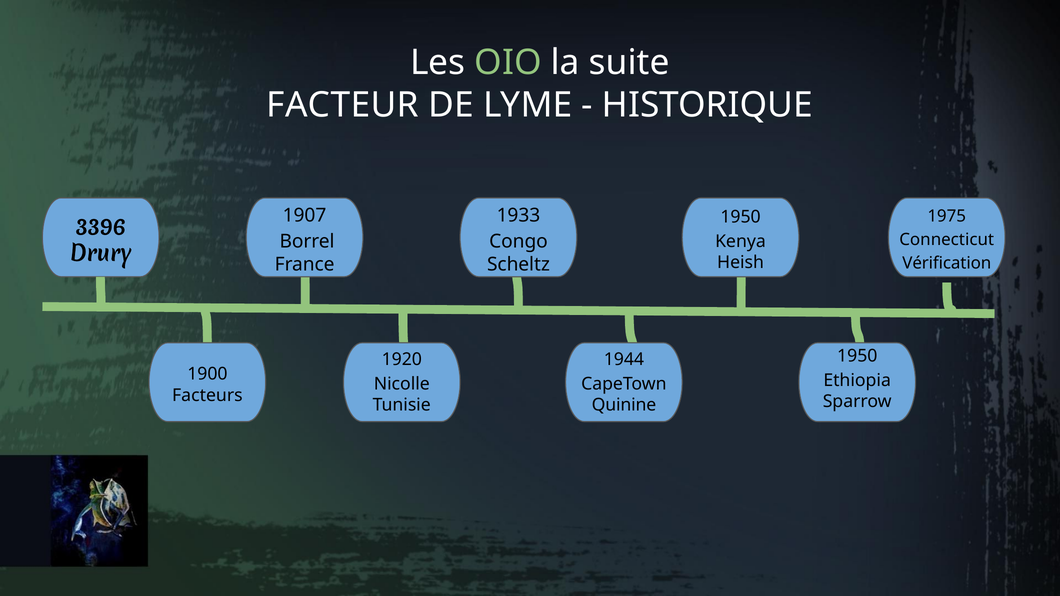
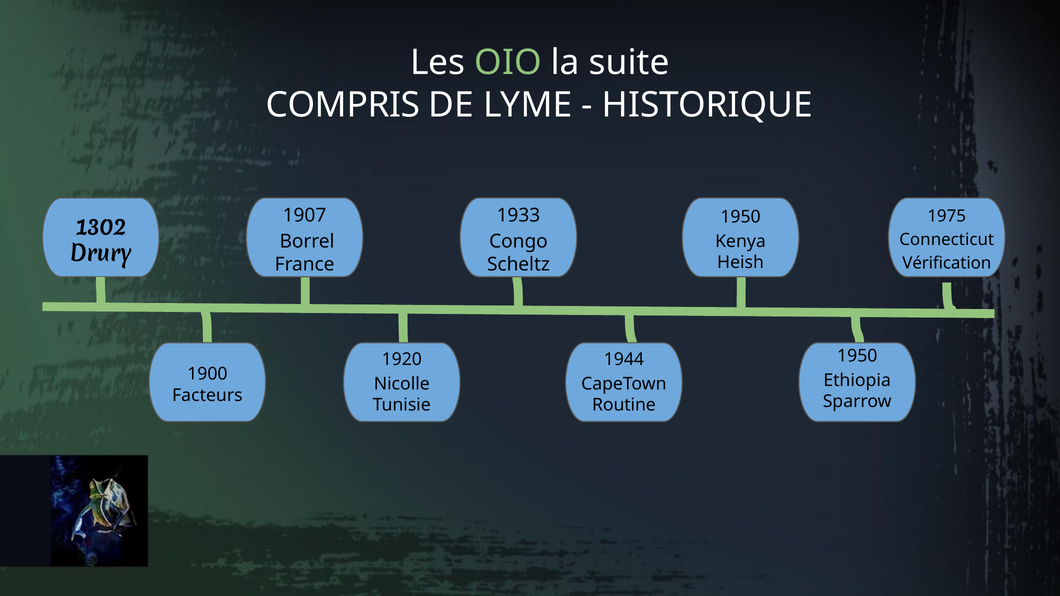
FACTEUR: FACTEUR -> COMPRIS
3396: 3396 -> 1302
Quinine: Quinine -> Routine
